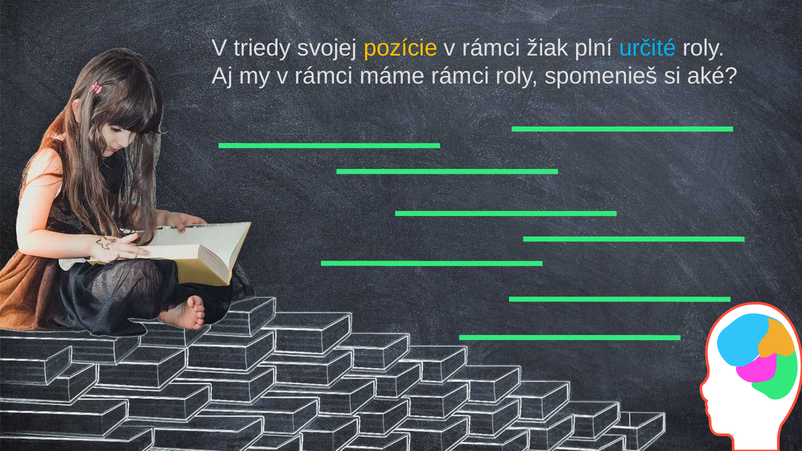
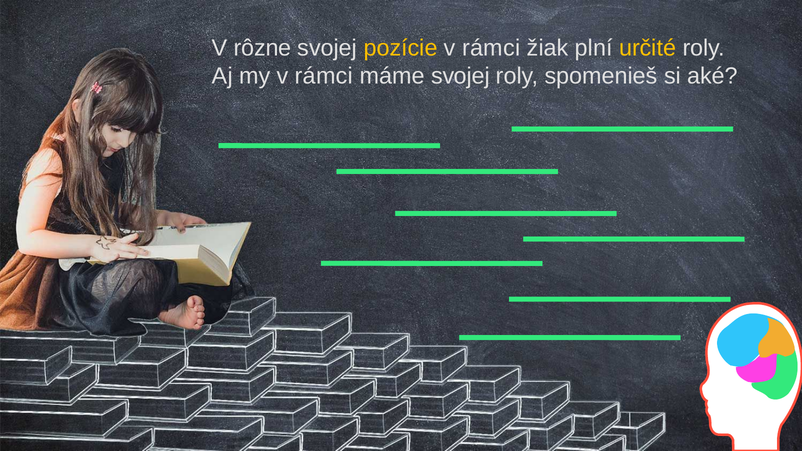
triedy: triedy -> rôzne
určité colour: light blue -> yellow
máme rámci: rámci -> svojej
